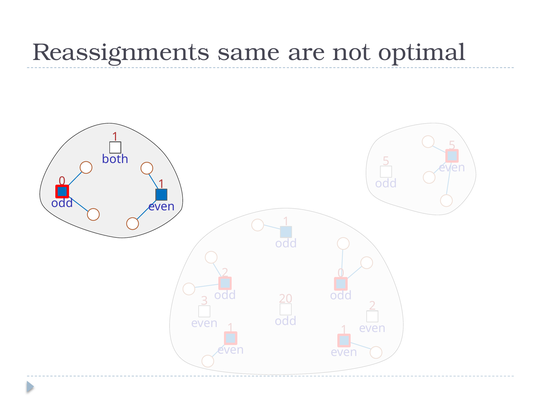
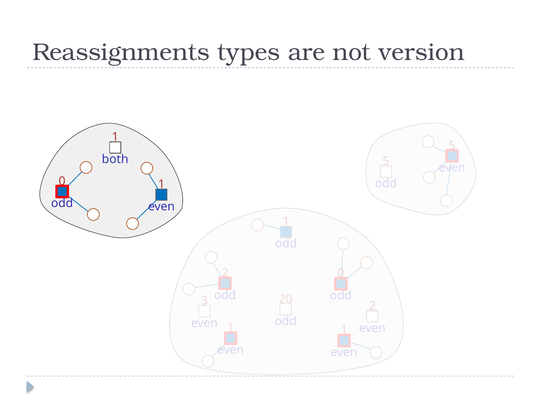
same: same -> types
optimal: optimal -> version
